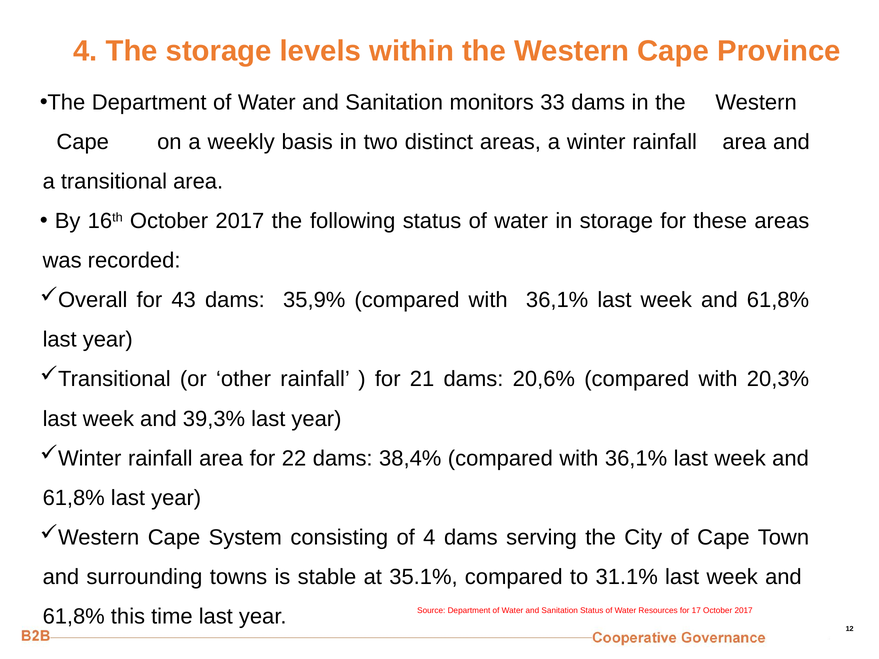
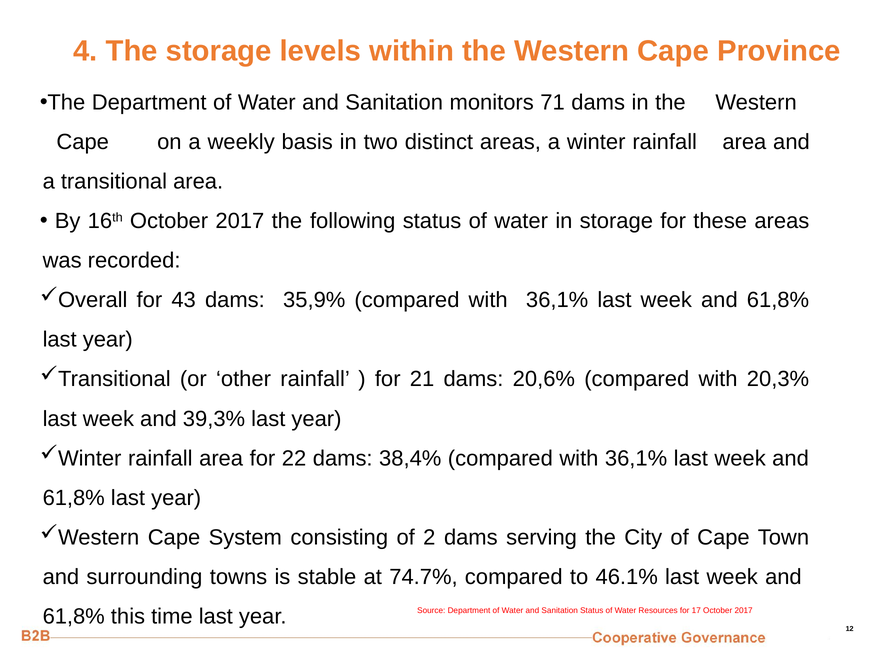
33: 33 -> 71
of 4: 4 -> 2
35.1%: 35.1% -> 74.7%
31.1%: 31.1% -> 46.1%
